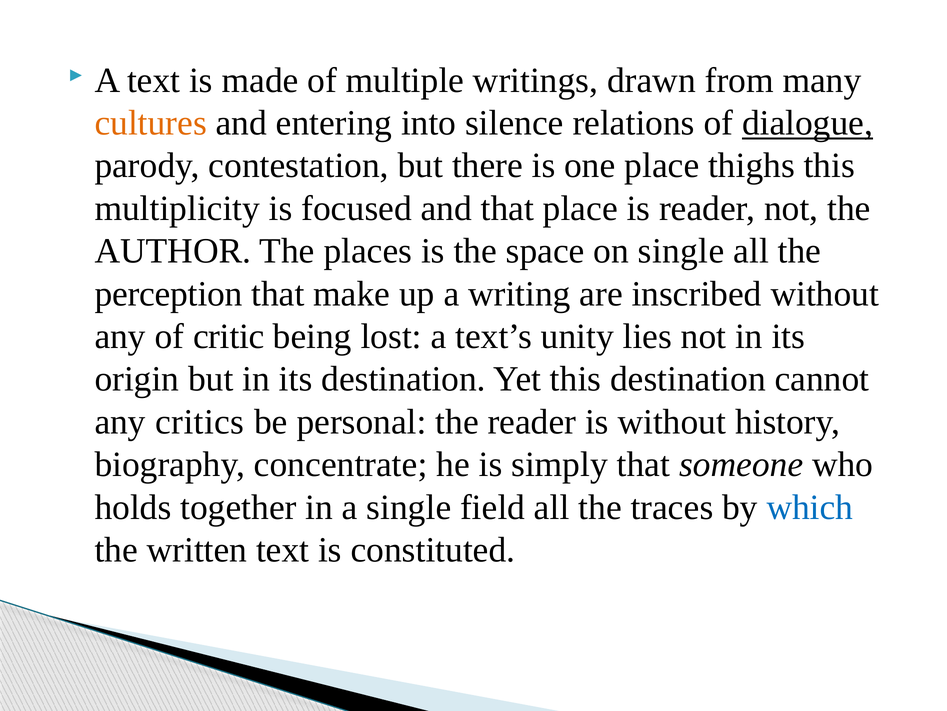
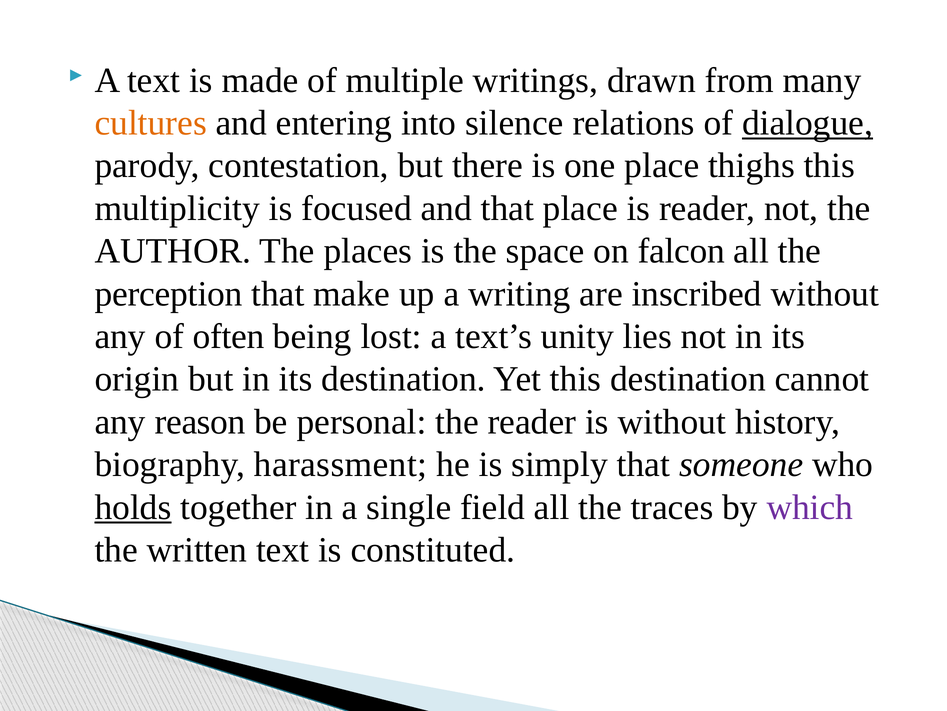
on single: single -> falcon
critic: critic -> often
critics: critics -> reason
concentrate: concentrate -> harassment
holds underline: none -> present
which colour: blue -> purple
